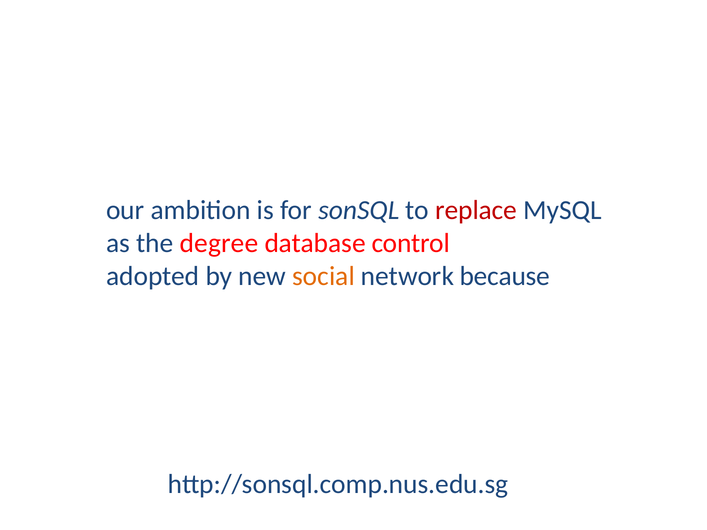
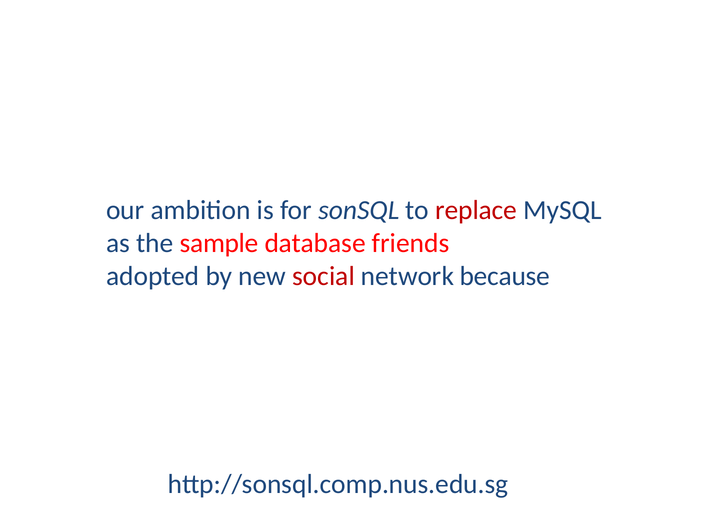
degree: degree -> sample
control: control -> friends
social colour: orange -> red
